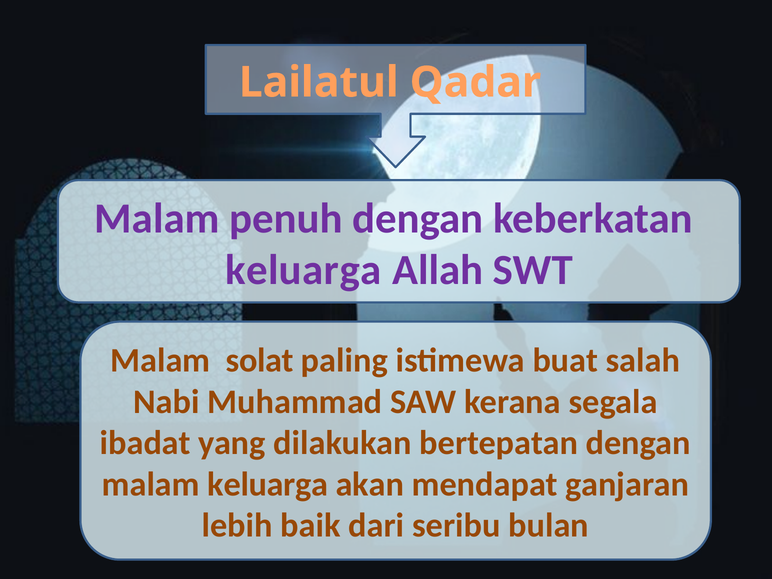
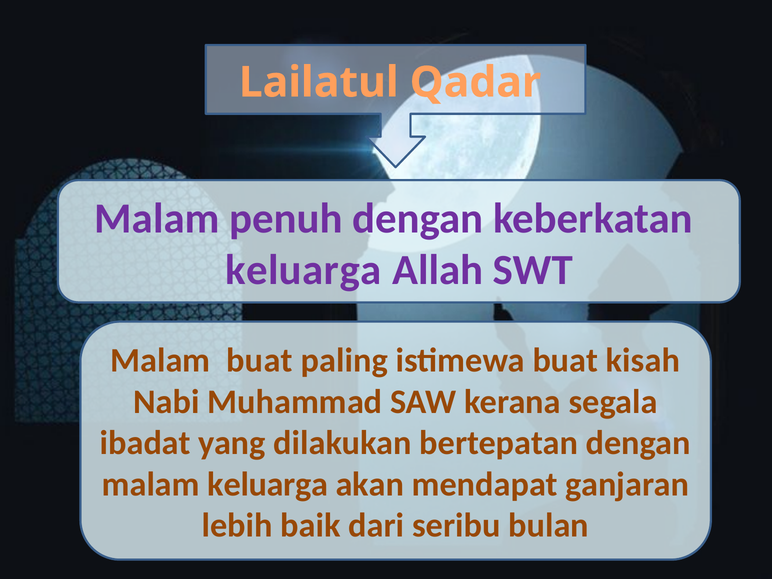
Malam solat: solat -> buat
salah: salah -> kisah
